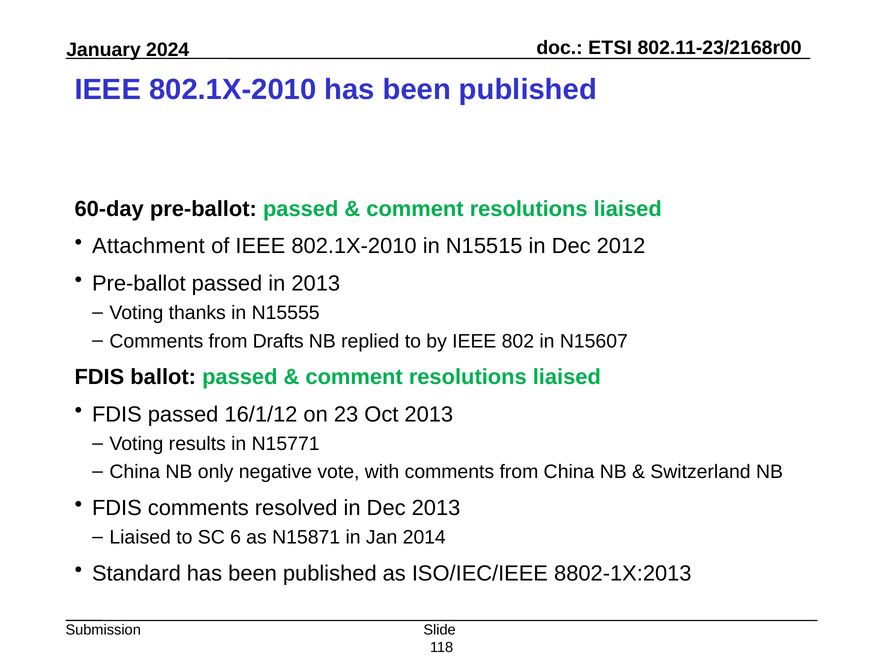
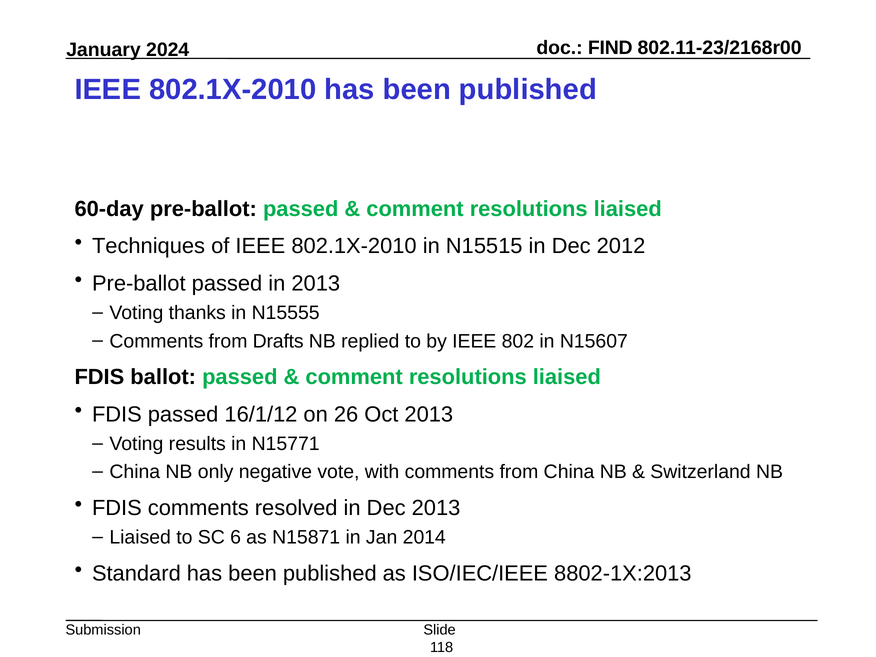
ETSI: ETSI -> FIND
Attachment: Attachment -> Techniques
23: 23 -> 26
